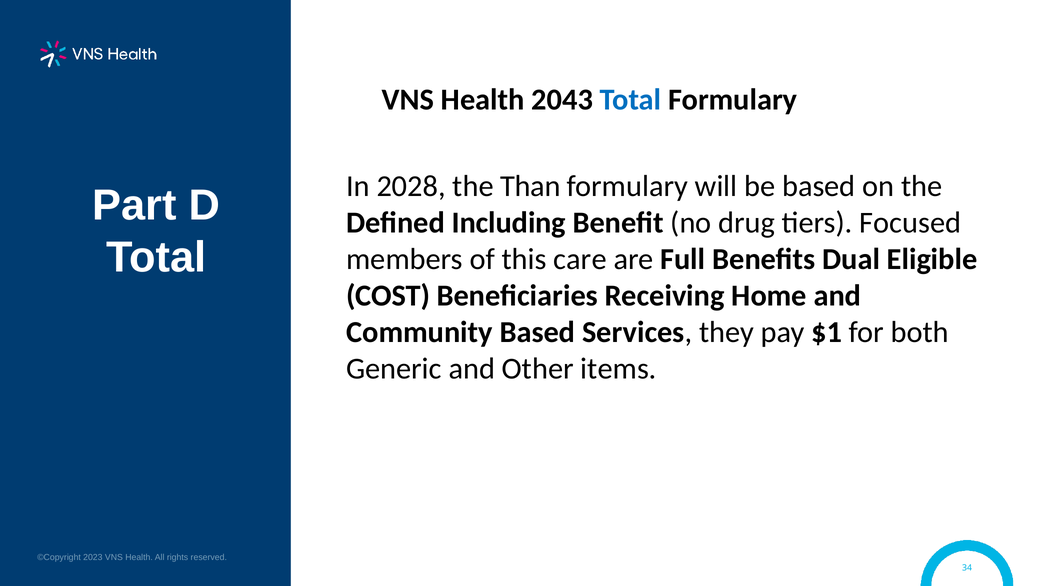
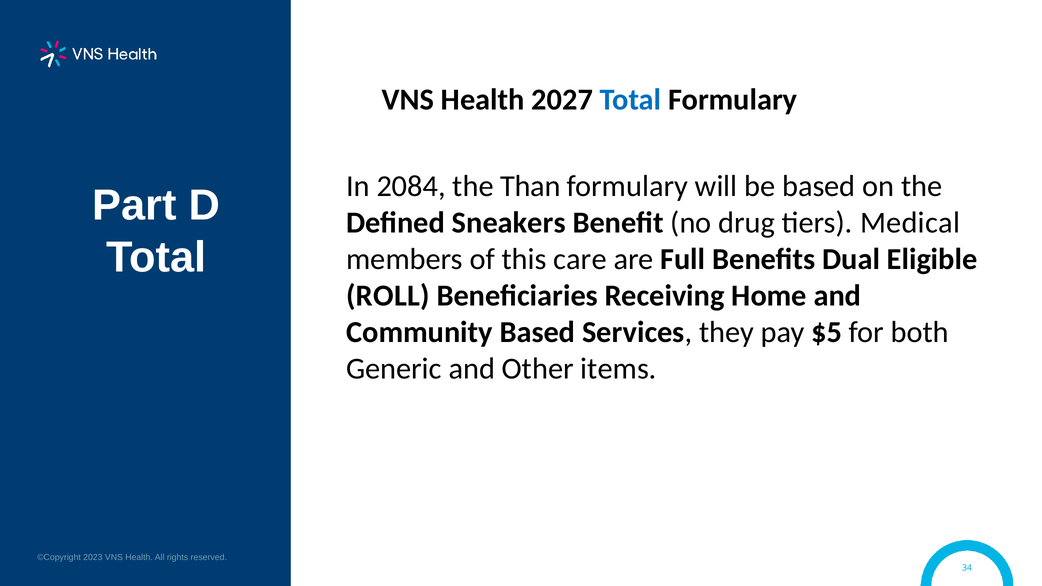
2043: 2043 -> 2027
2028: 2028 -> 2084
Including: Including -> Sneakers
Focused: Focused -> Medical
COST: COST -> ROLL
$1: $1 -> $5
